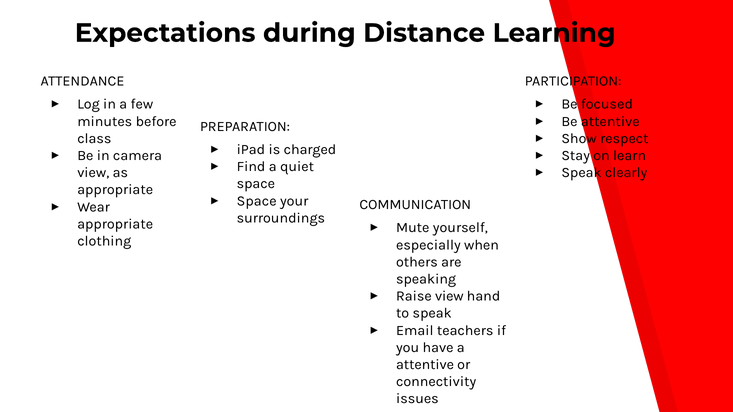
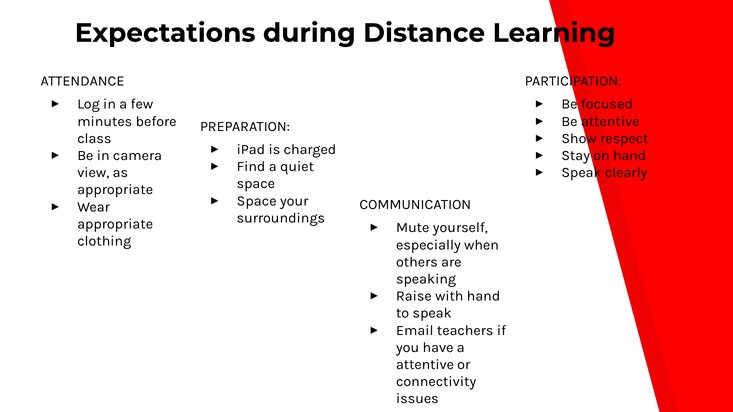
on learn: learn -> hand
Raise view: view -> with
